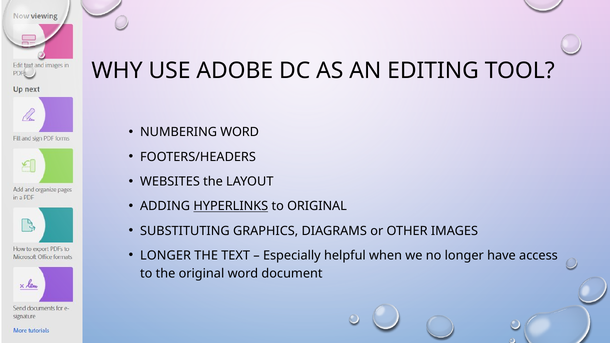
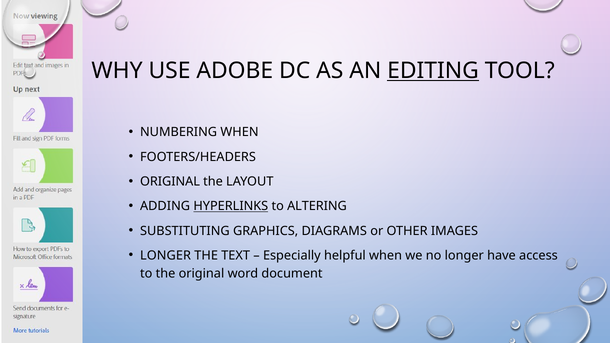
EDITING underline: none -> present
NUMBERING WORD: WORD -> WHEN
WEBSITES at (170, 182): WEBSITES -> ORIGINAL
to ORIGINAL: ORIGINAL -> ALTERING
